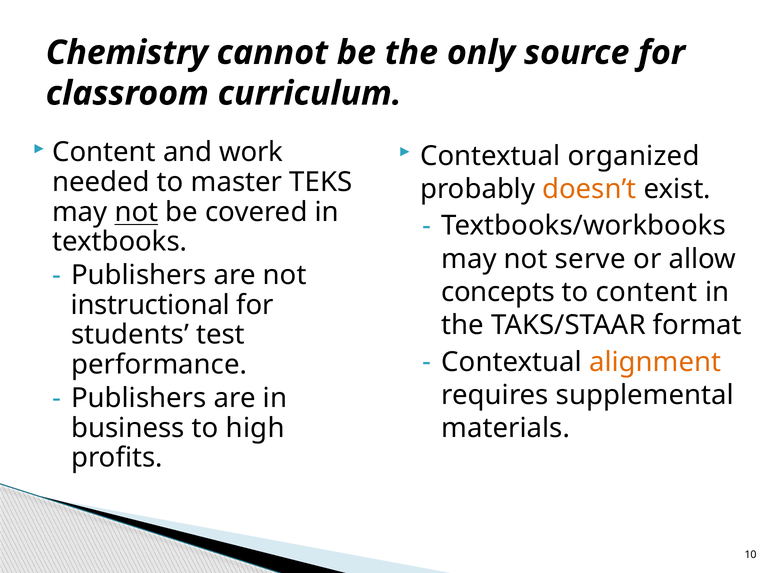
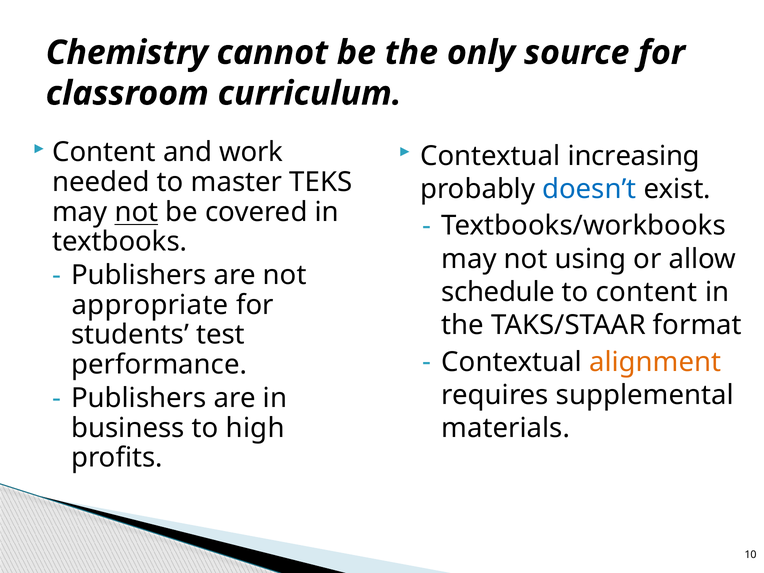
organized: organized -> increasing
doesn’t colour: orange -> blue
serve: serve -> using
concepts: concepts -> schedule
instructional: instructional -> appropriate
